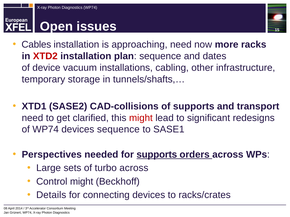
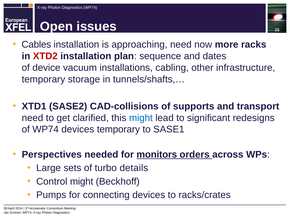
might at (141, 118) colour: red -> blue
devices sequence: sequence -> temporary
for supports: supports -> monitors
turbo across: across -> details
Details: Details -> Pumps
